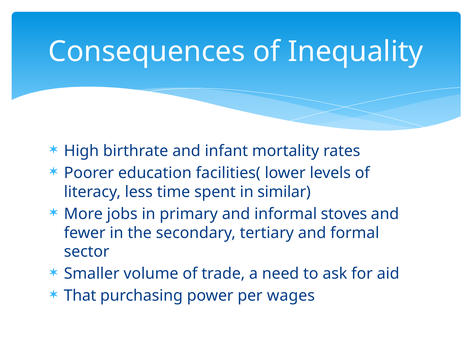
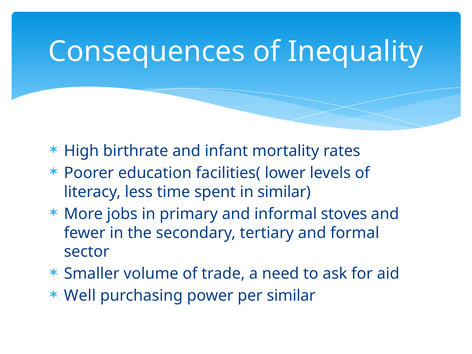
That: That -> Well
per wages: wages -> similar
